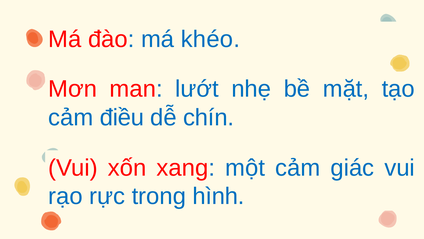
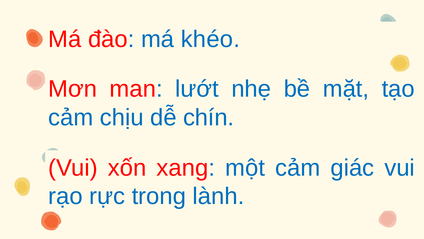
điều: điều -> chịu
hình: hình -> lành
